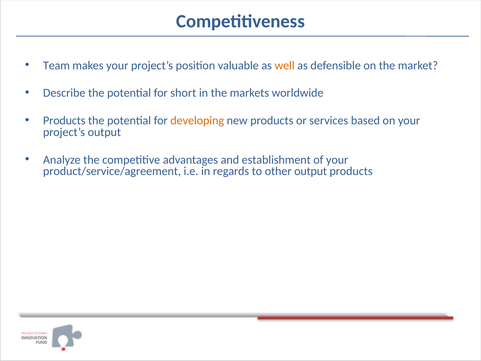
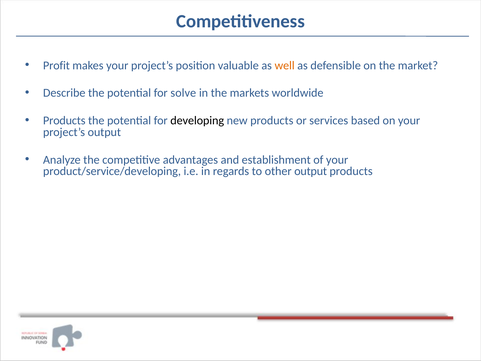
Team: Team -> Profit
short: short -> solve
developing colour: orange -> black
product/service/agreement: product/service/agreement -> product/service/developing
